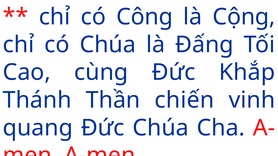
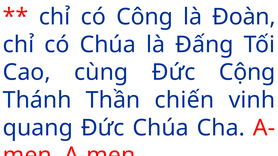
Cộng: Cộng -> Đoàn
Khắp: Khắp -> Cộng
